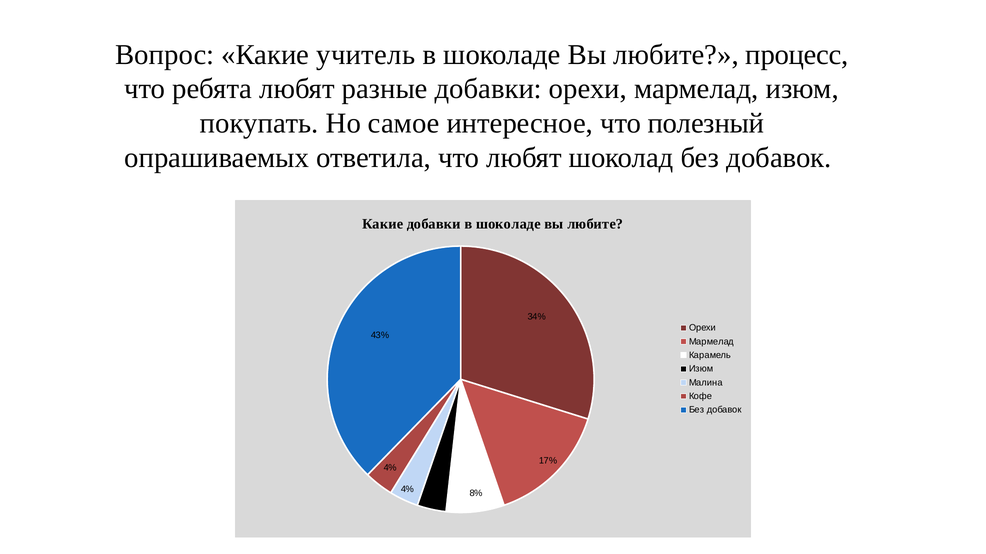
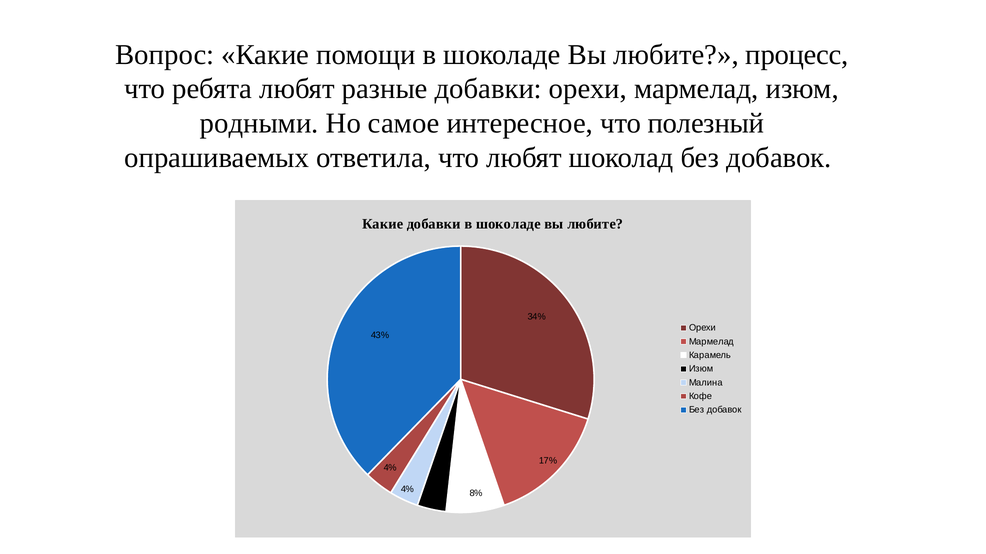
учитель: учитель -> помощи
покупать: покупать -> родными
